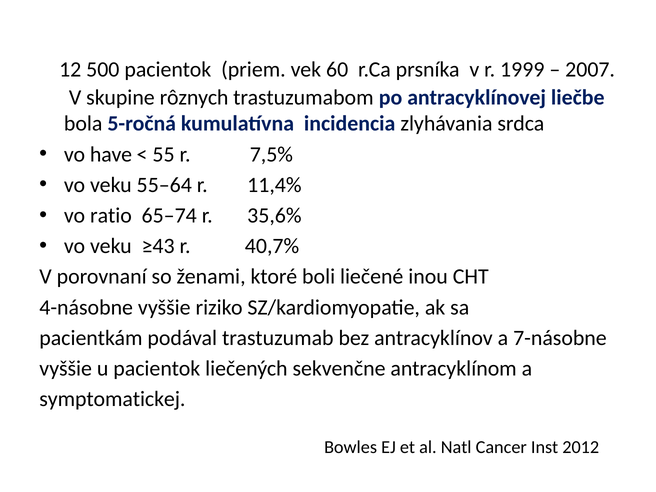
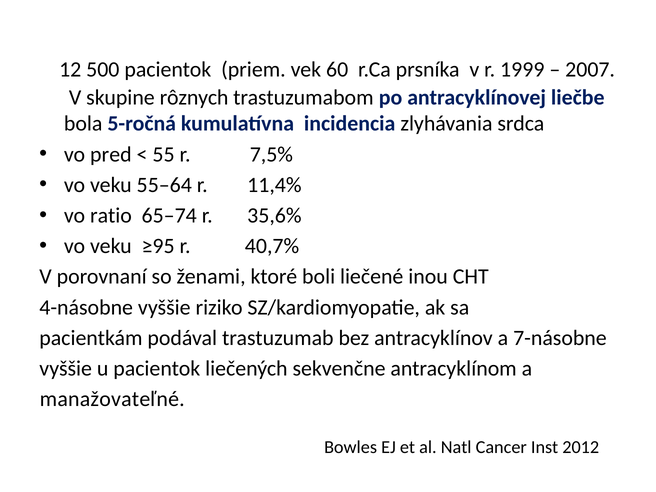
have: have -> pred
≥43: ≥43 -> ≥95
symptomatickej: symptomatickej -> manažovateľné
